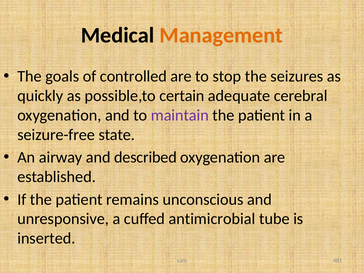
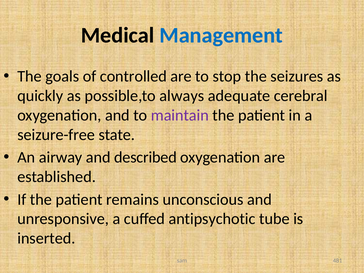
Management colour: orange -> blue
certain: certain -> always
antimicrobial: antimicrobial -> antipsychotic
